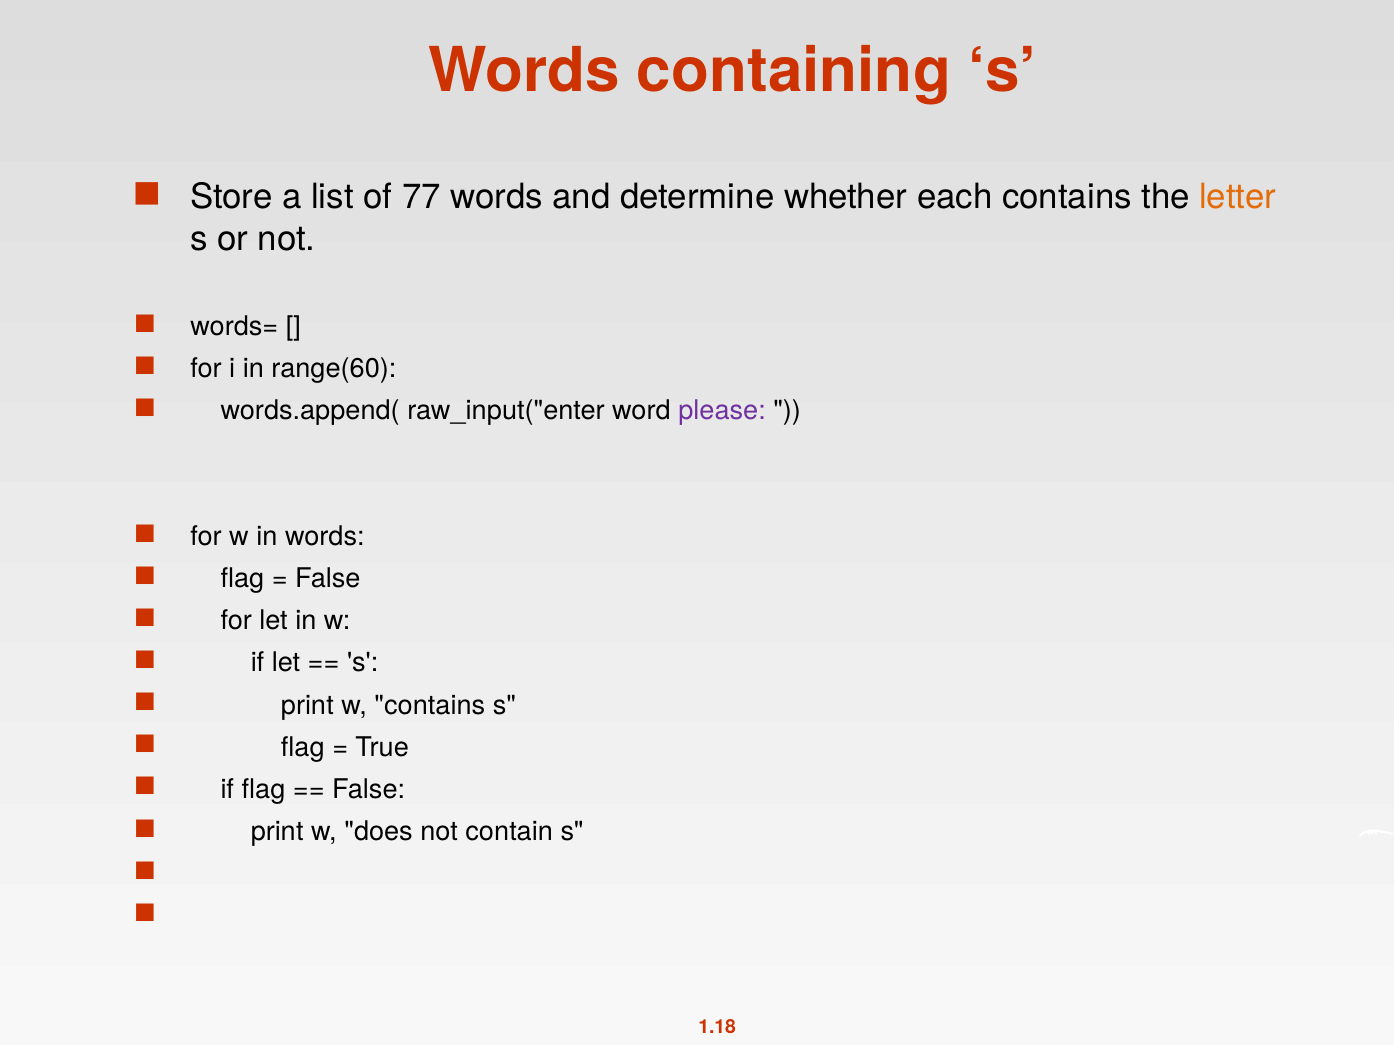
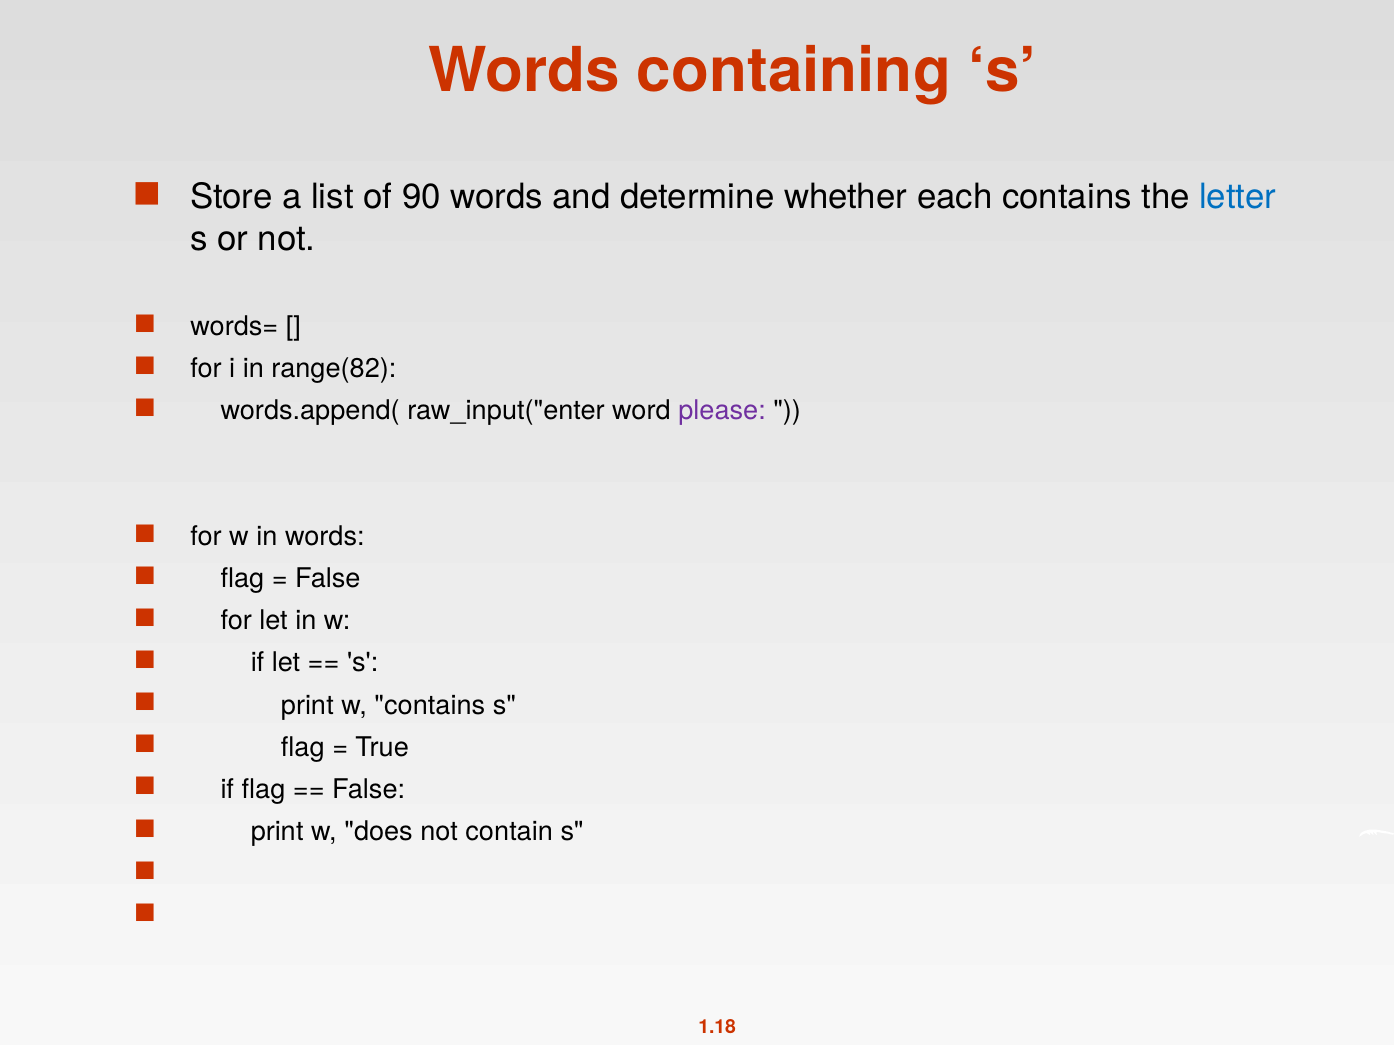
77: 77 -> 90
letter colour: orange -> blue
range(60: range(60 -> range(82
